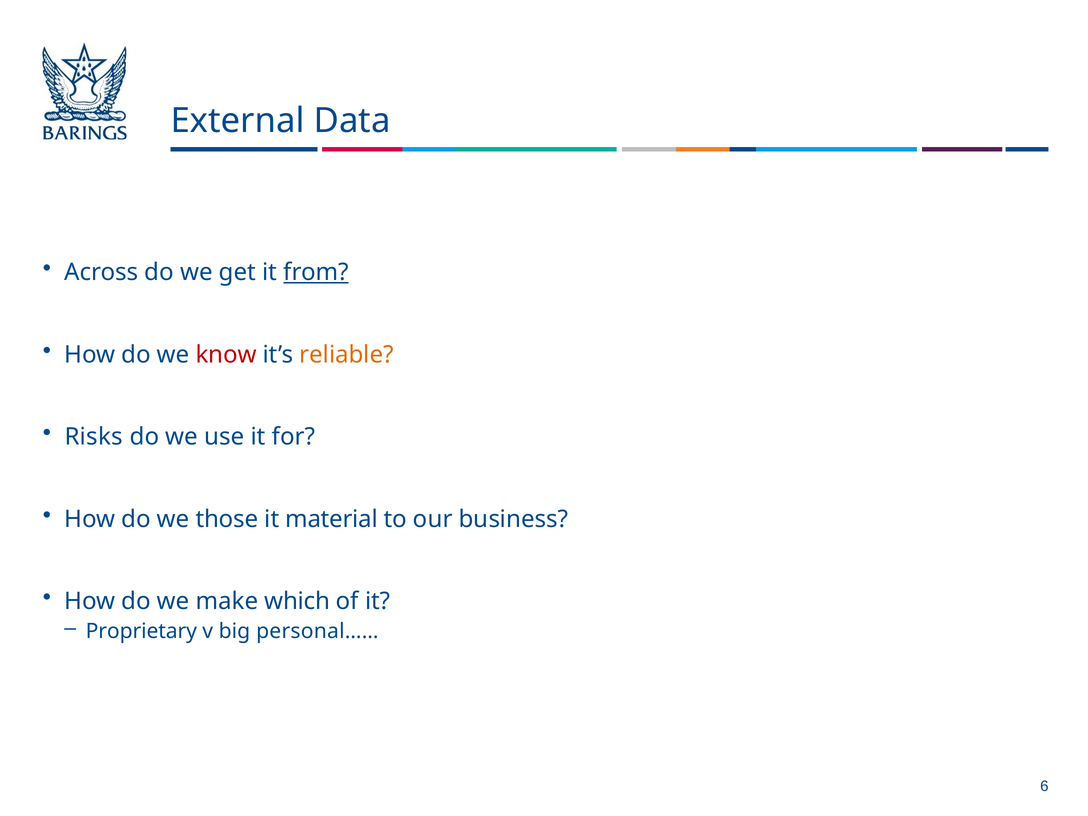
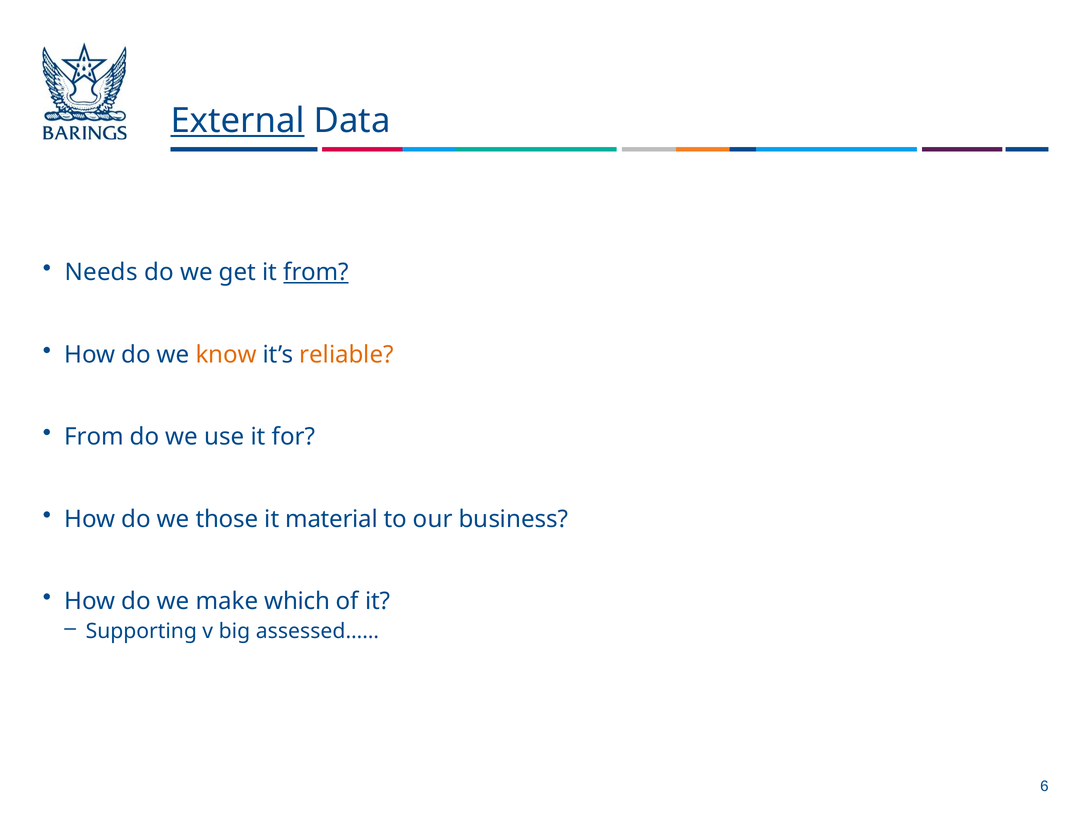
External underline: none -> present
Across: Across -> Needs
know colour: red -> orange
Risks at (94, 437): Risks -> From
Proprietary: Proprietary -> Supporting
personal……: personal…… -> assessed……
